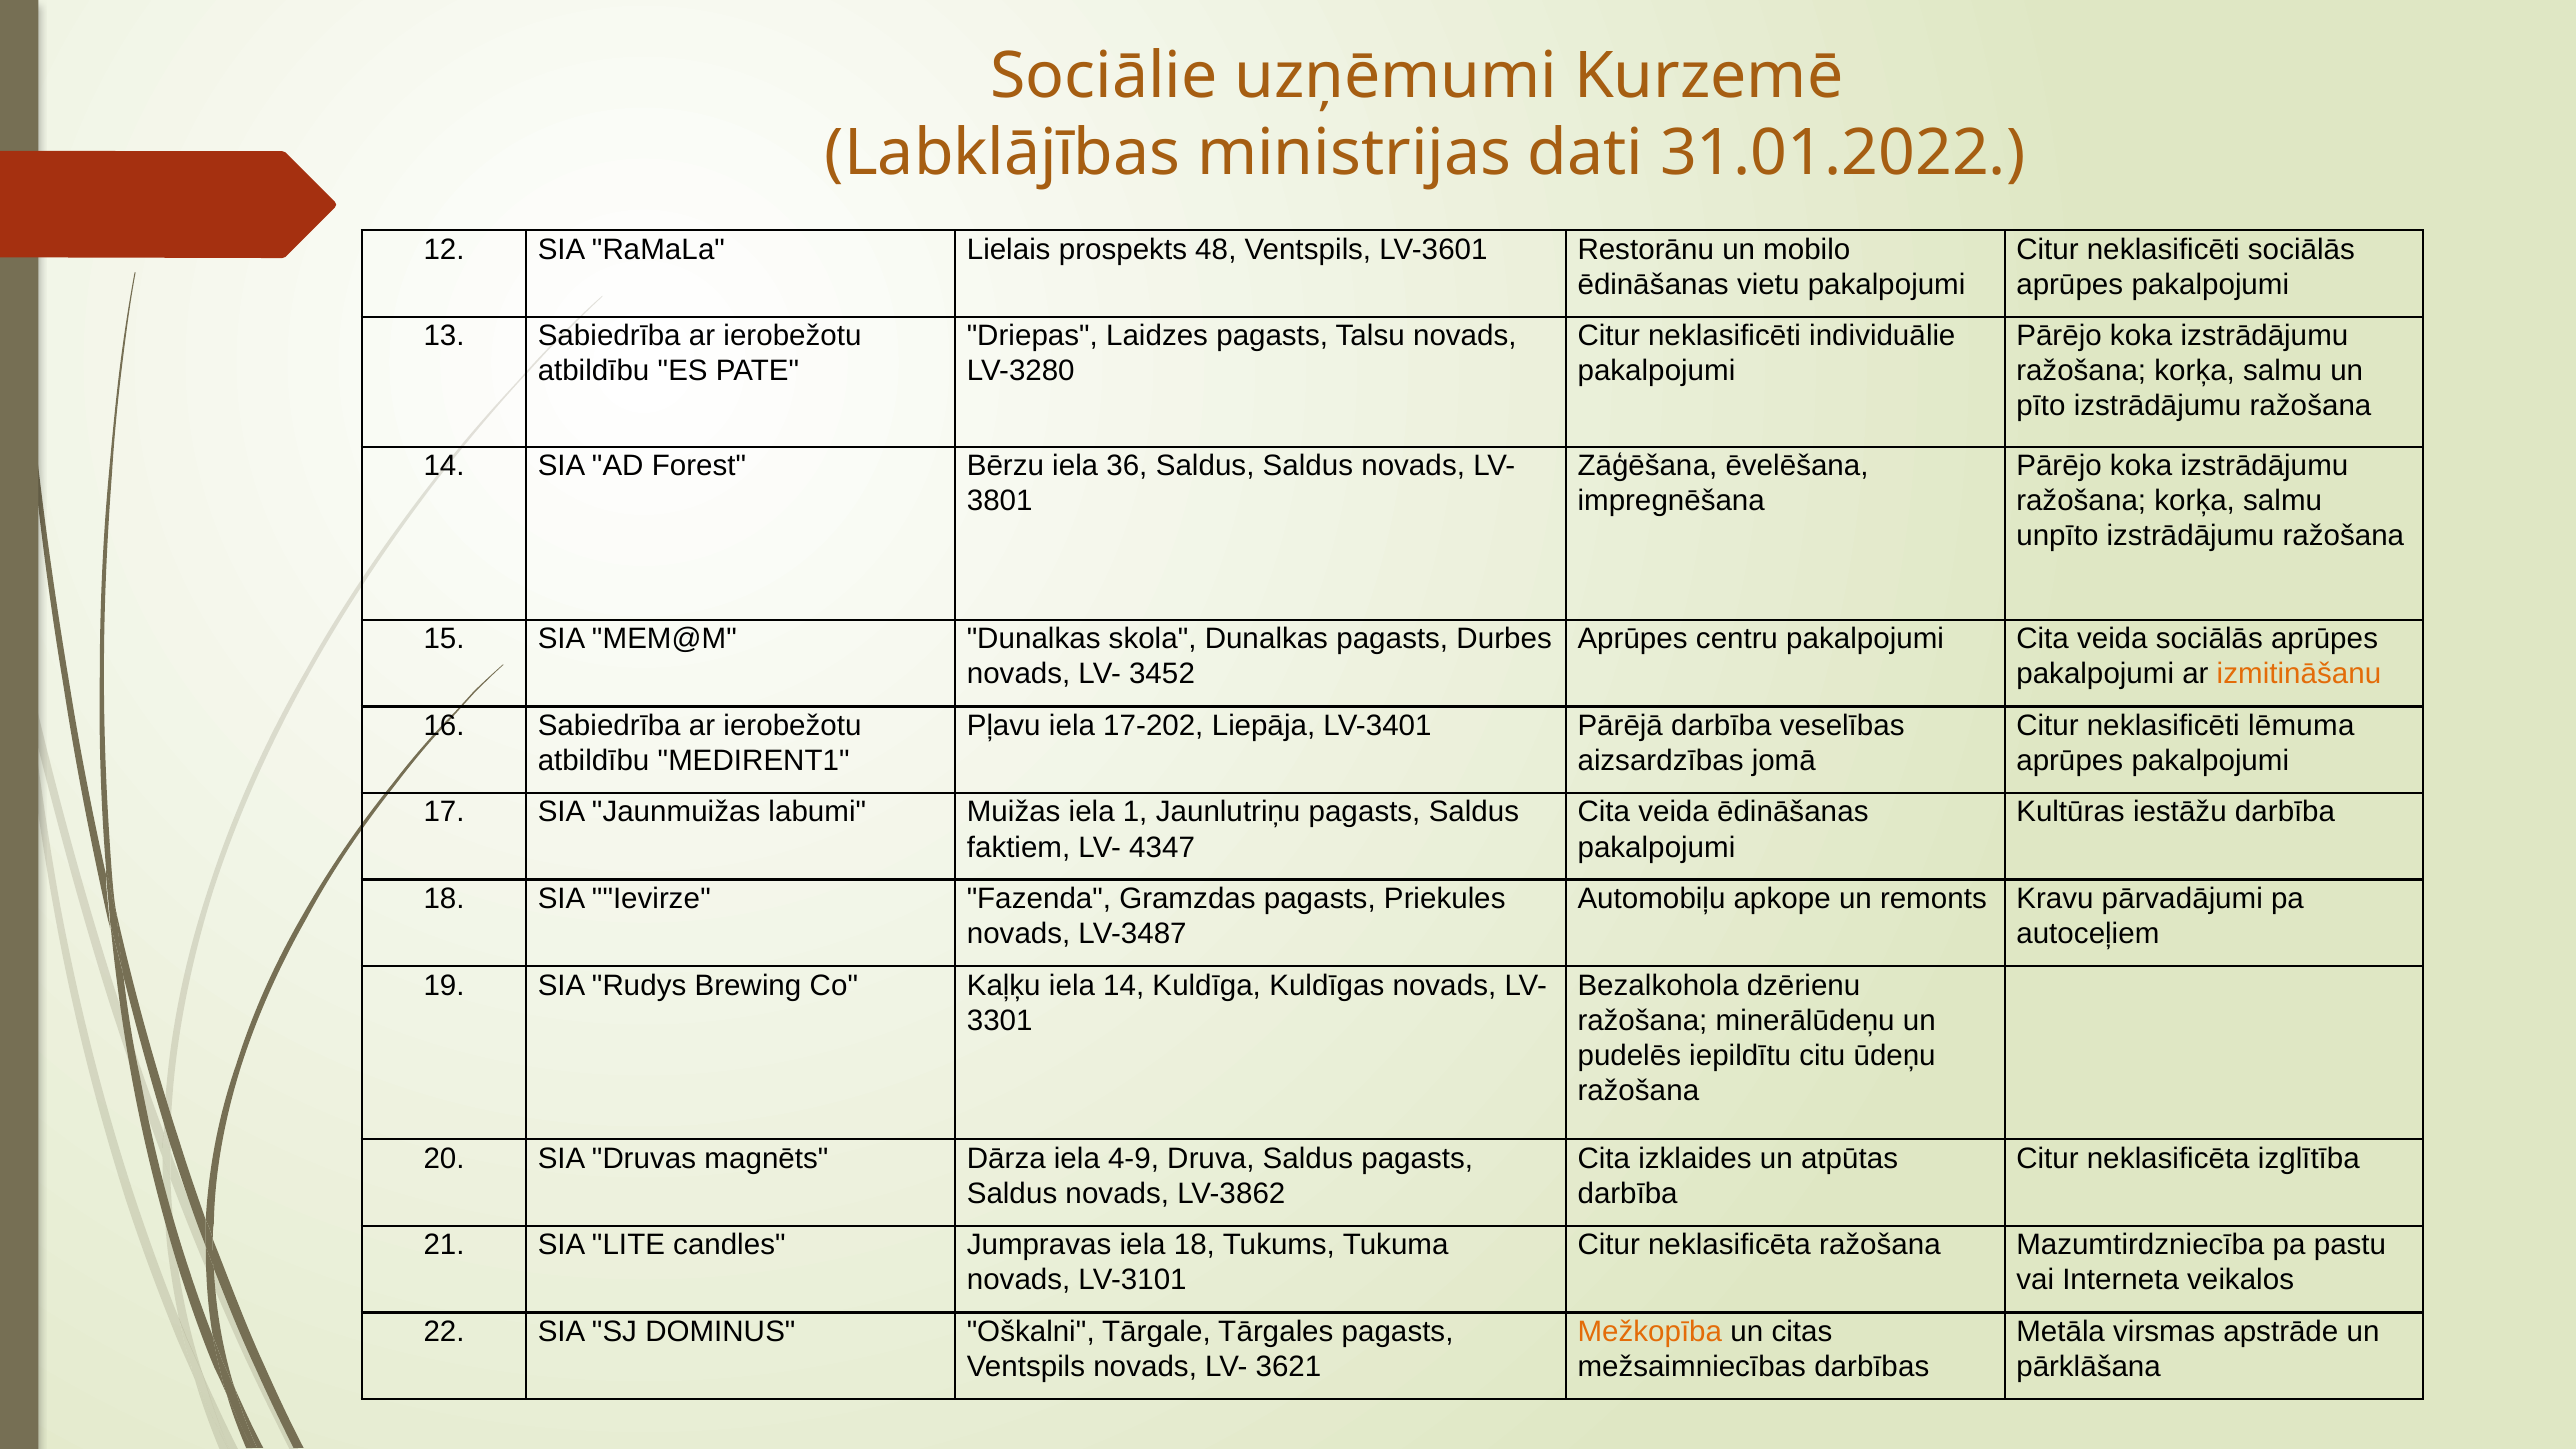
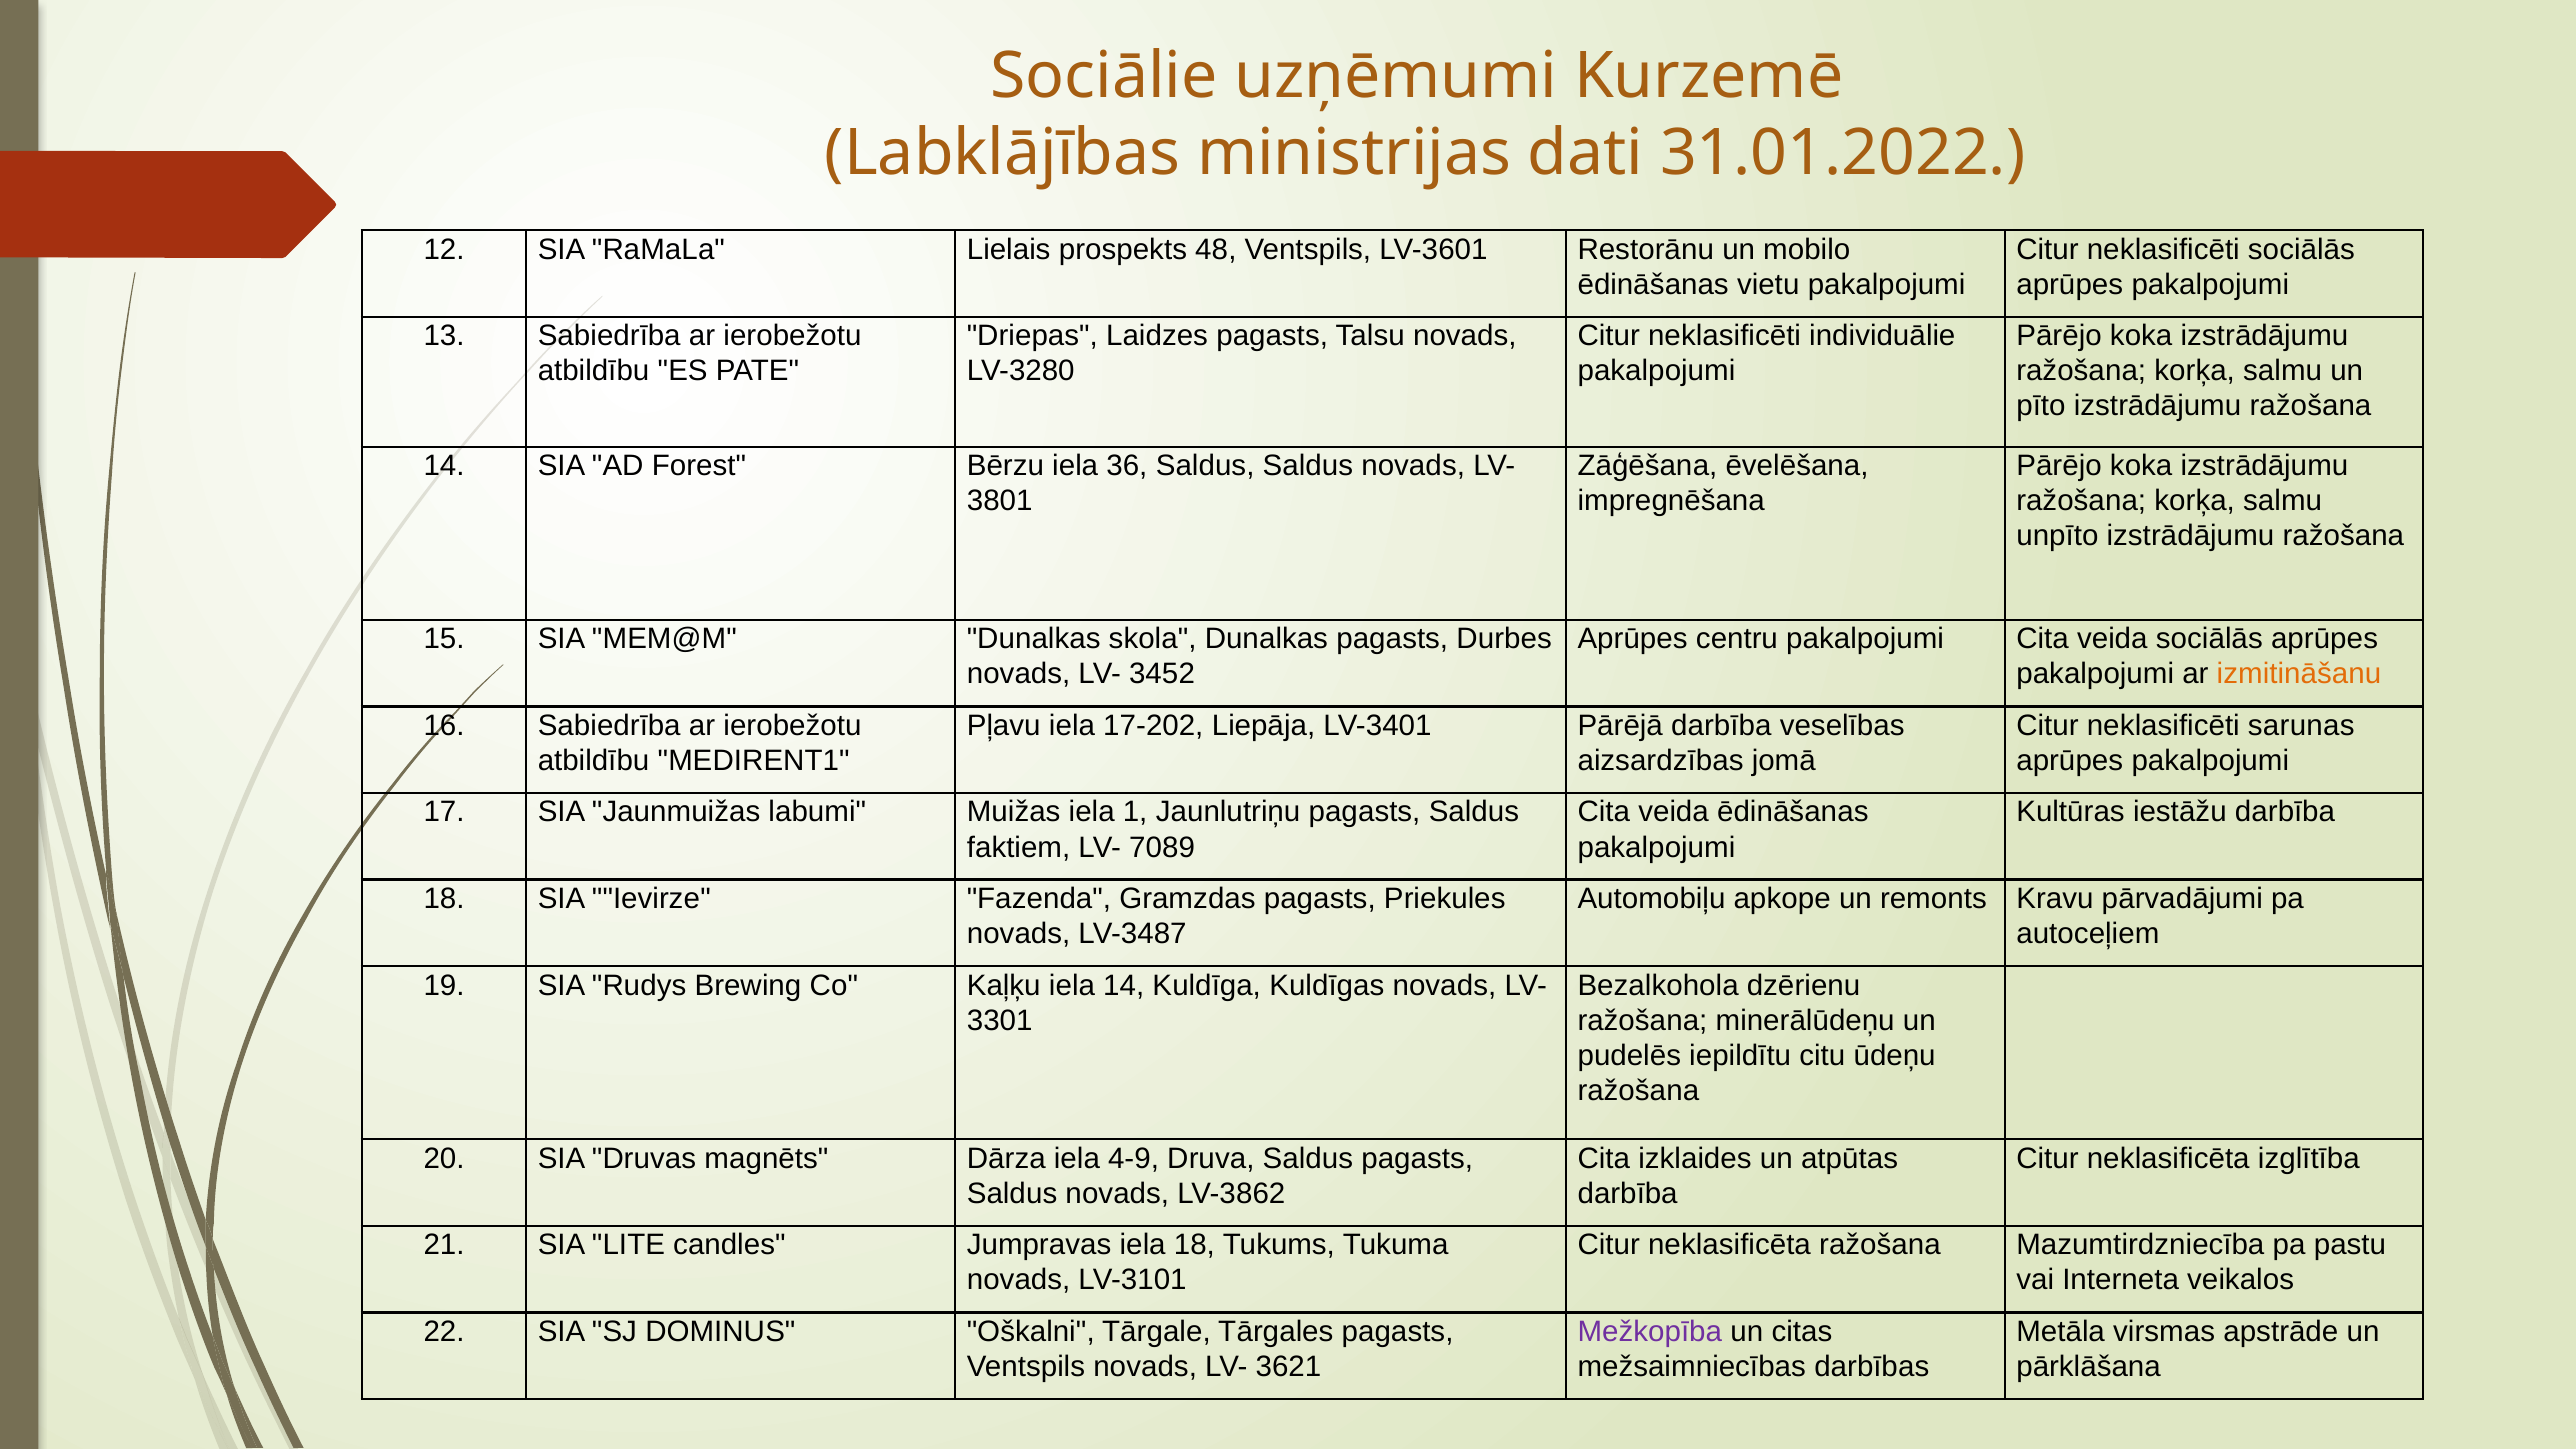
lēmuma: lēmuma -> sarunas
4347: 4347 -> 7089
Mežkopība colour: orange -> purple
